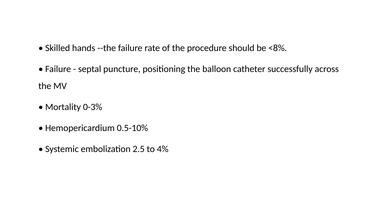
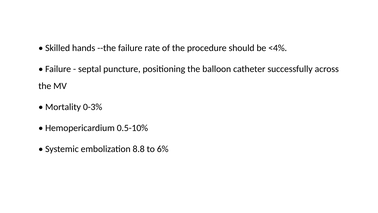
<8%: <8% -> <4%
2.5: 2.5 -> 8.8
4%: 4% -> 6%
